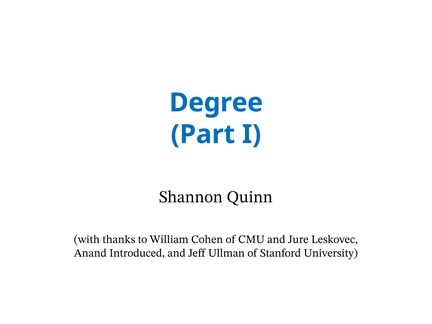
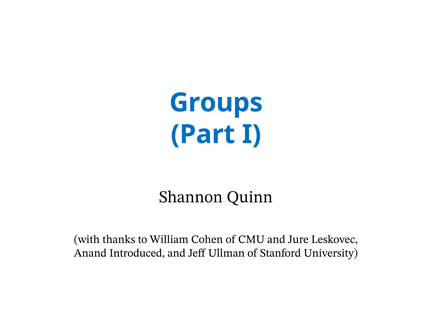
Degree: Degree -> Groups
